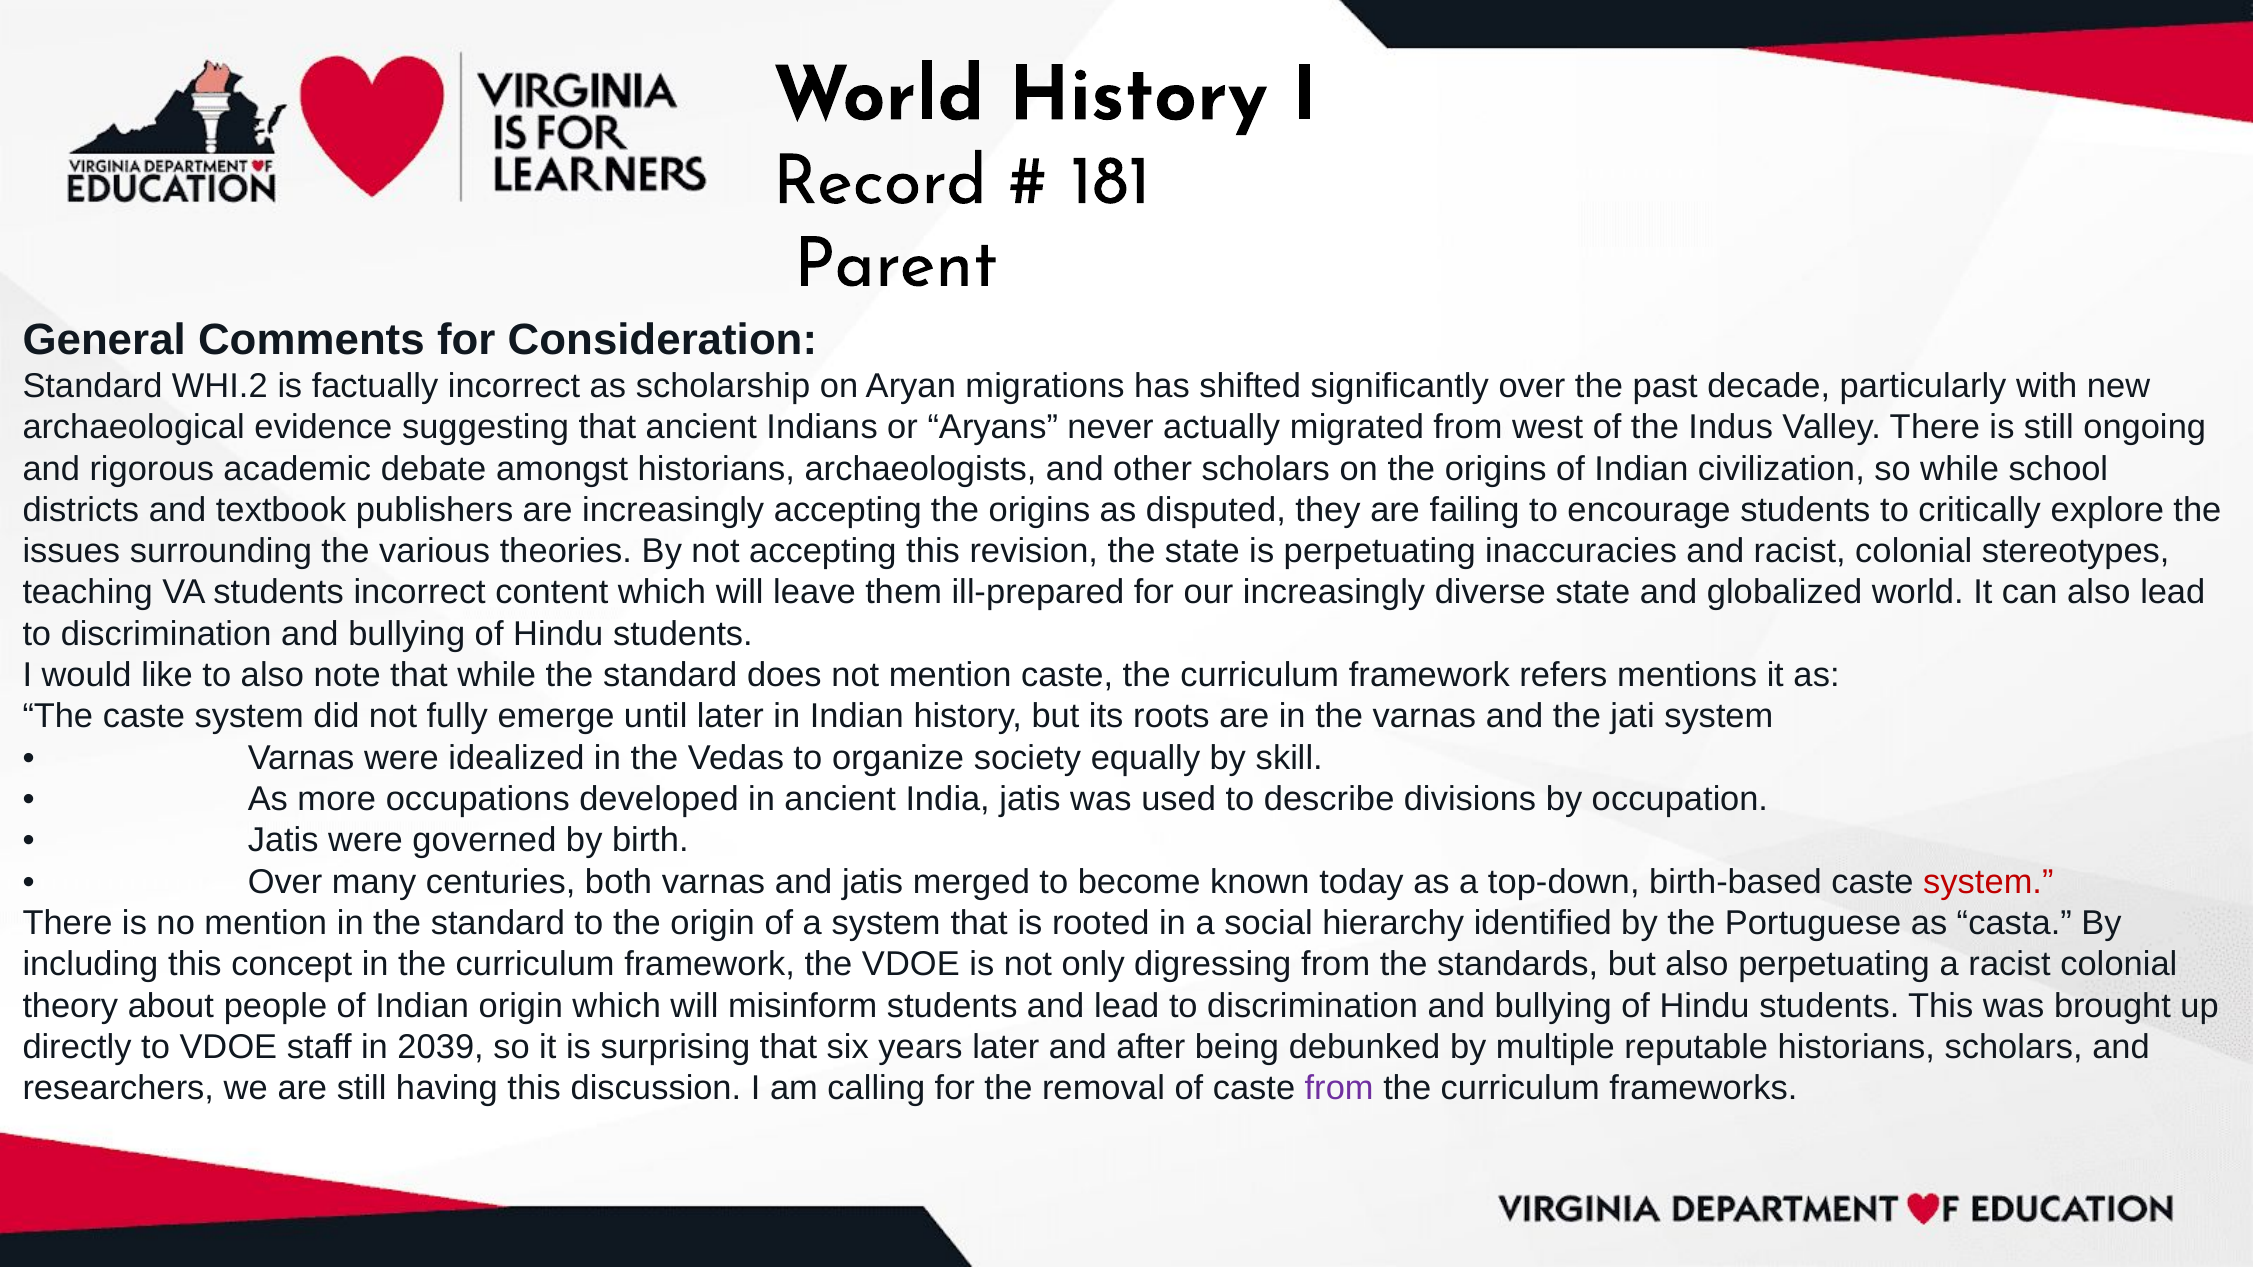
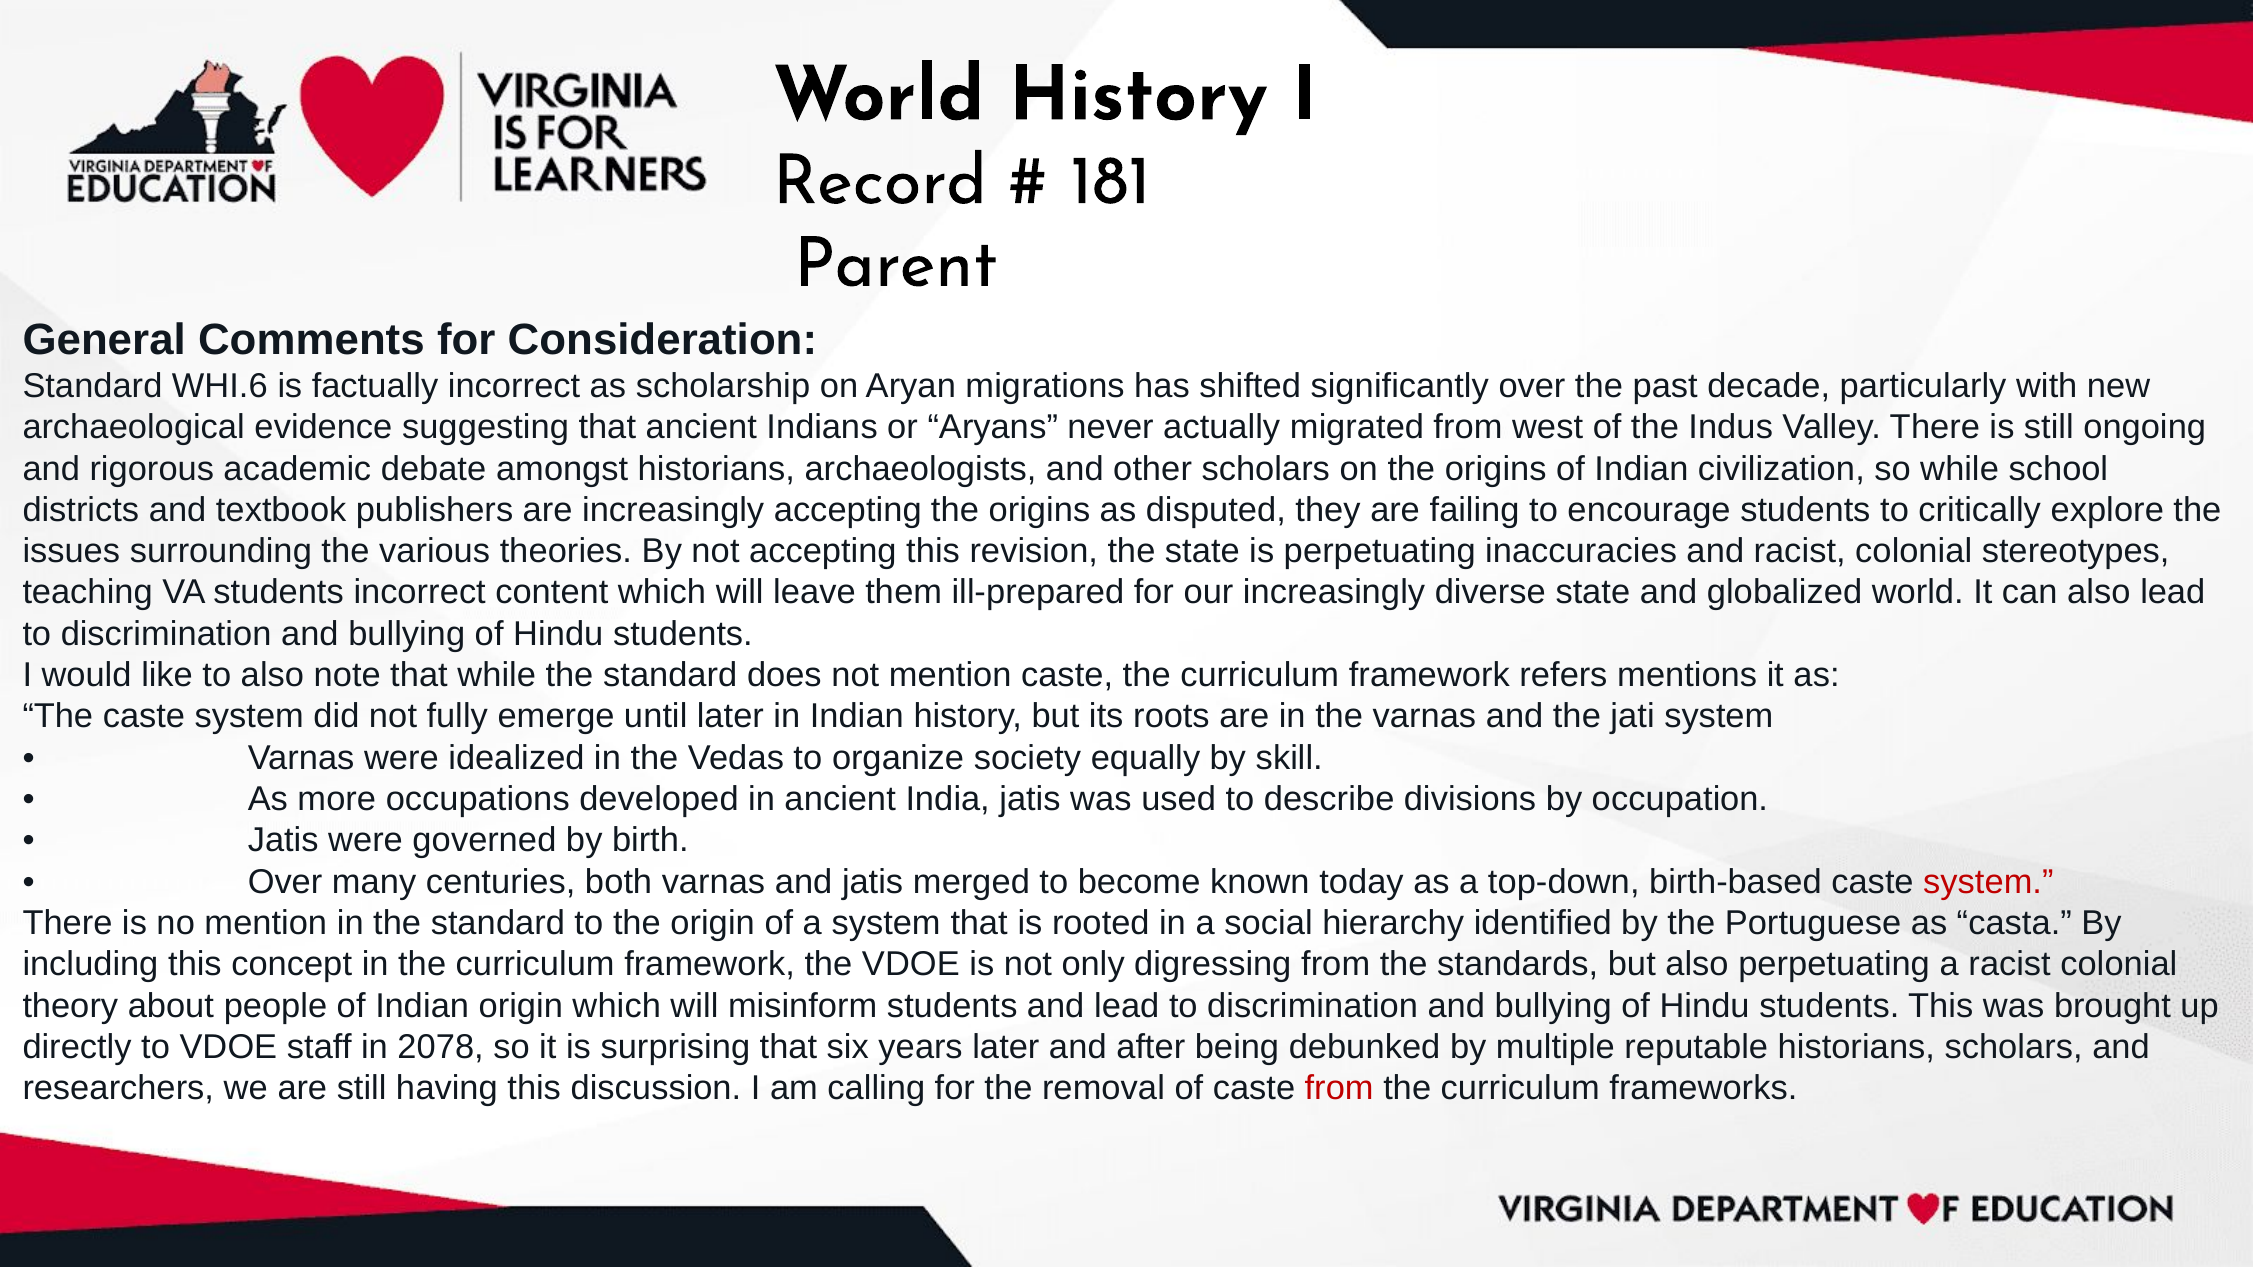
WHI.2: WHI.2 -> WHI.6
2039: 2039 -> 2078
from at (1339, 1089) colour: purple -> red
